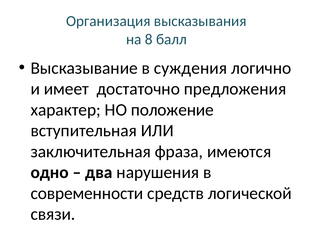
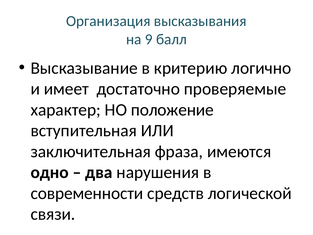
8: 8 -> 9
суждения: суждения -> критерию
предложения: предложения -> проверяемые
